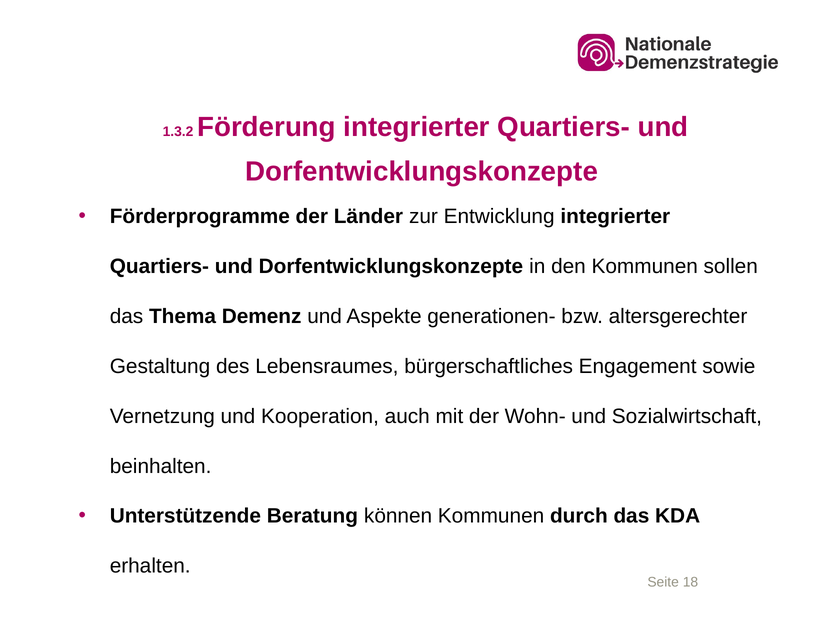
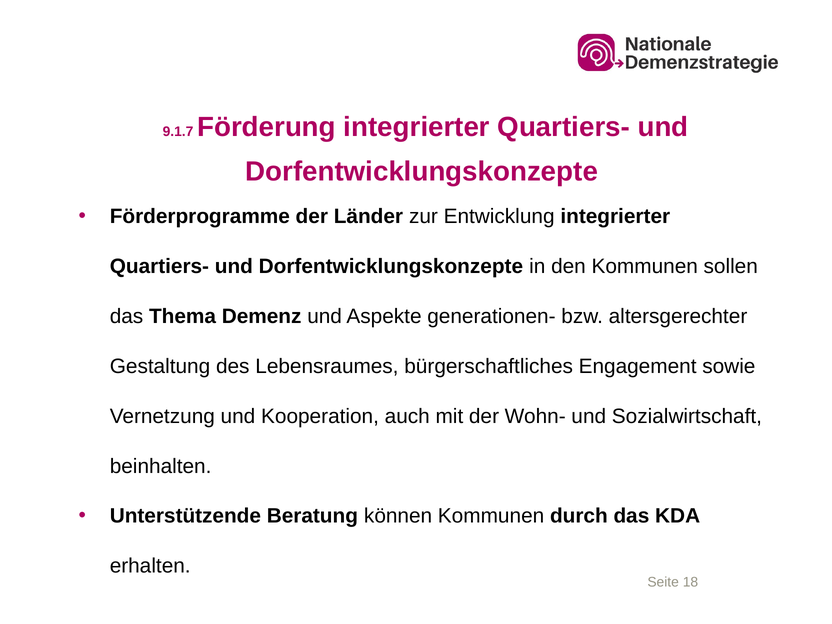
1.3.2: 1.3.2 -> 9.1.7
